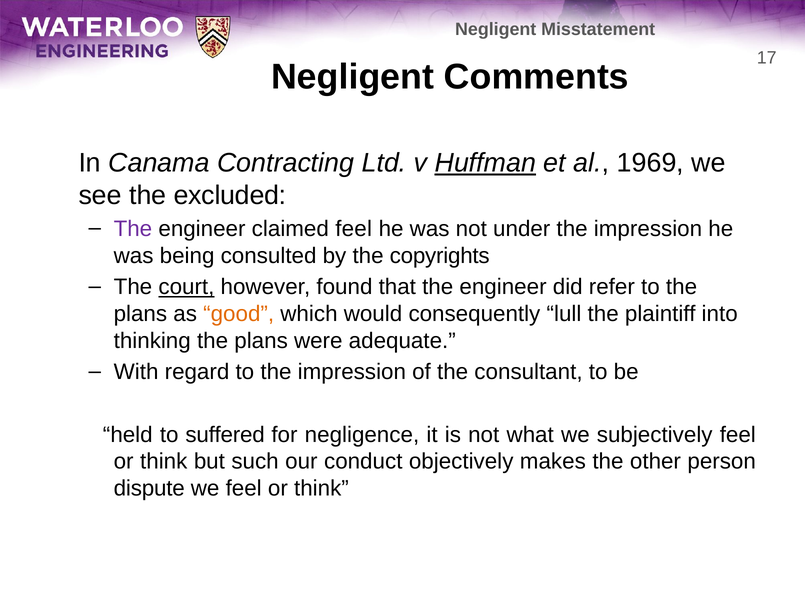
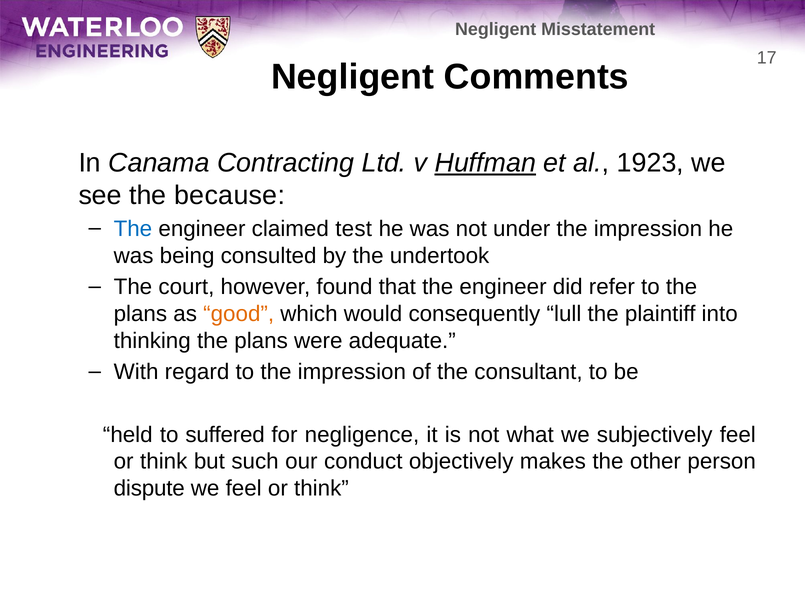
1969: 1969 -> 1923
excluded: excluded -> because
The at (133, 229) colour: purple -> blue
claimed feel: feel -> test
copyrights: copyrights -> undertook
court underline: present -> none
